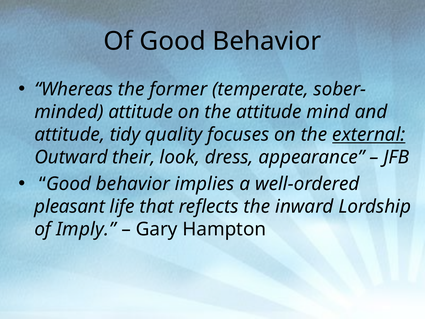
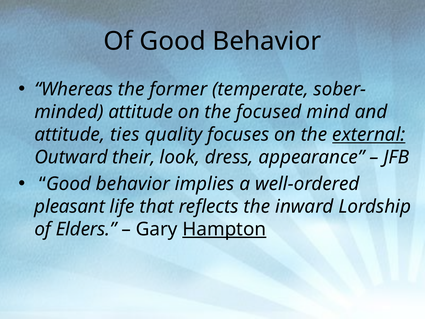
the attitude: attitude -> focused
tidy: tidy -> ties
Imply: Imply -> Elders
Hampton underline: none -> present
